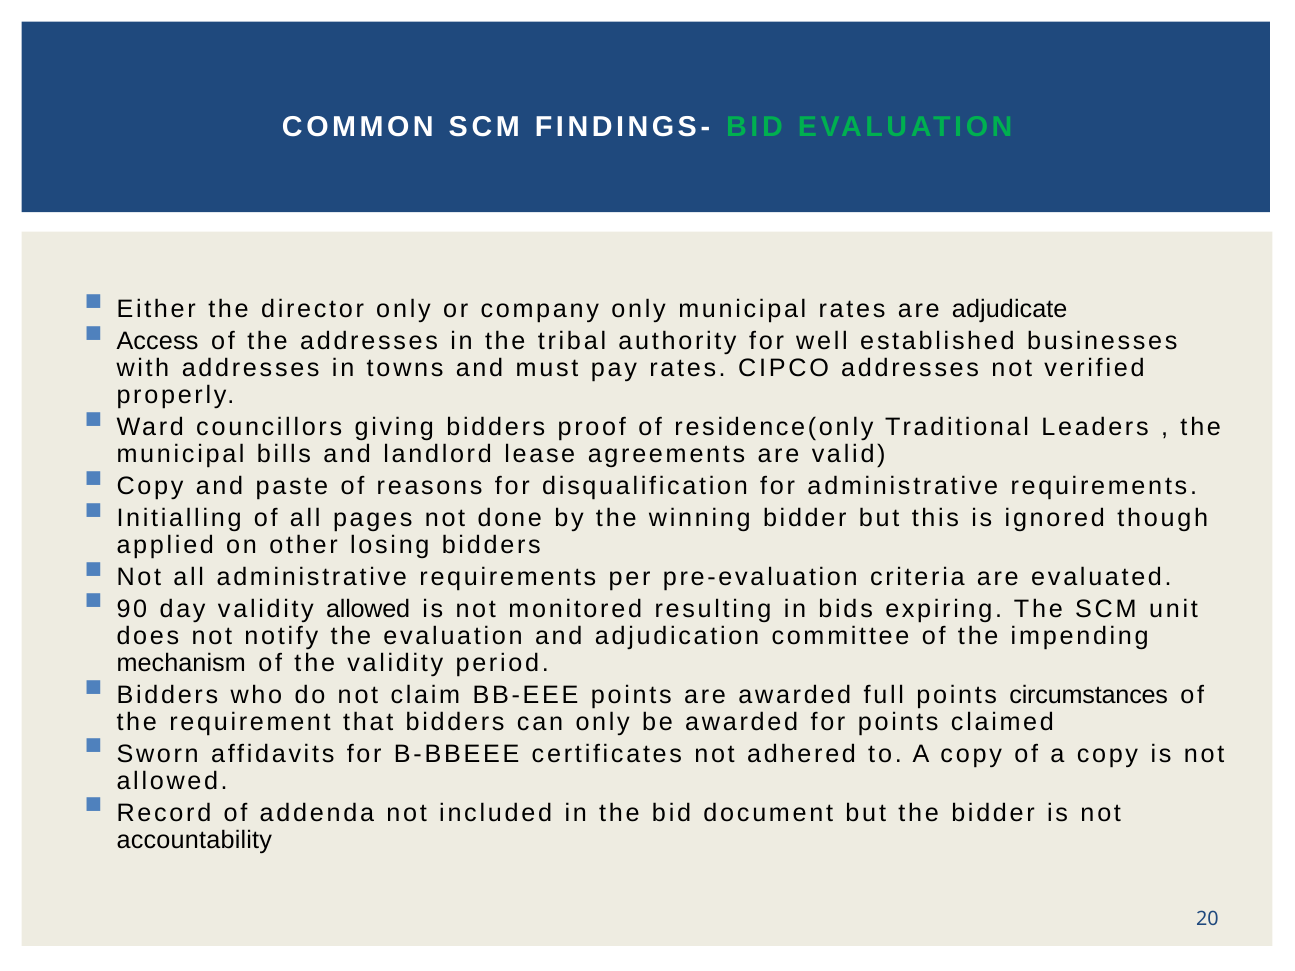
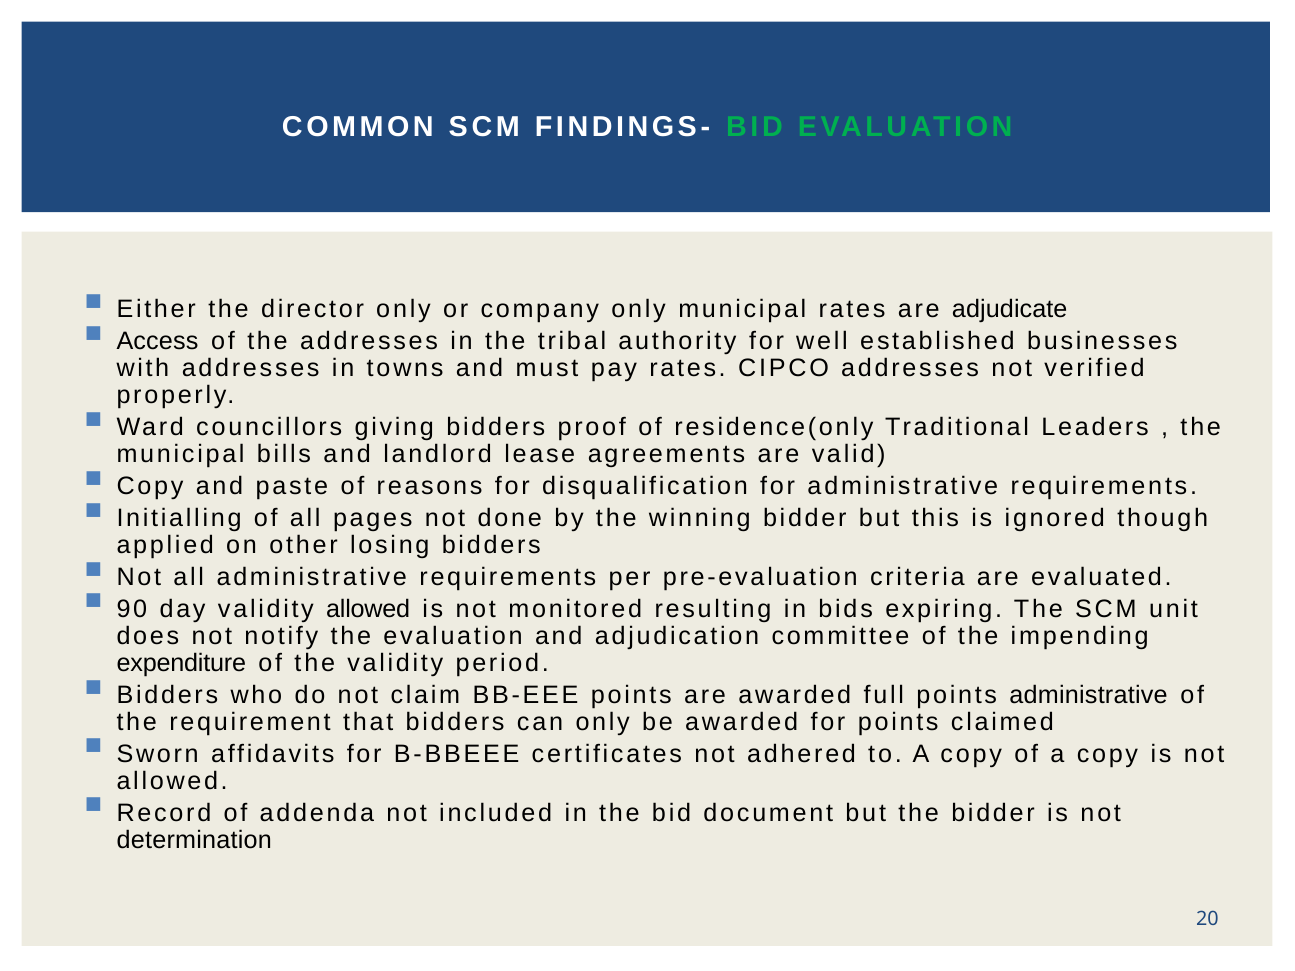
mechanism: mechanism -> expenditure
points circumstances: circumstances -> administrative
accountability: accountability -> determination
